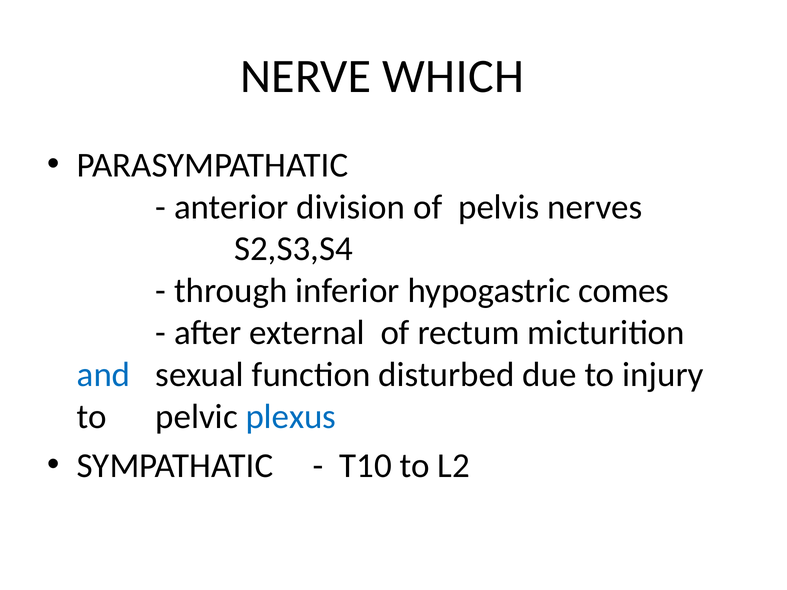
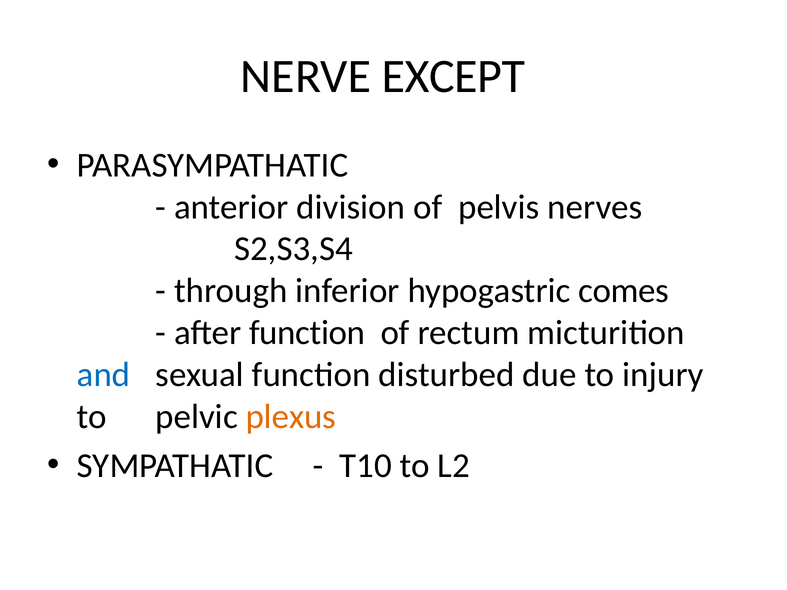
WHICH: WHICH -> EXCEPT
after external: external -> function
plexus colour: blue -> orange
